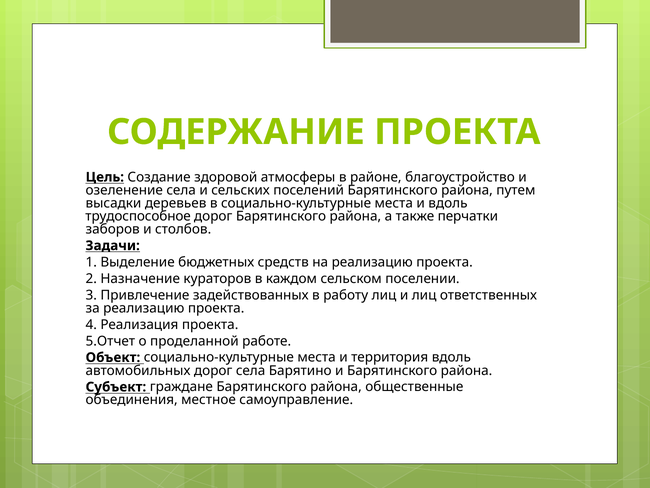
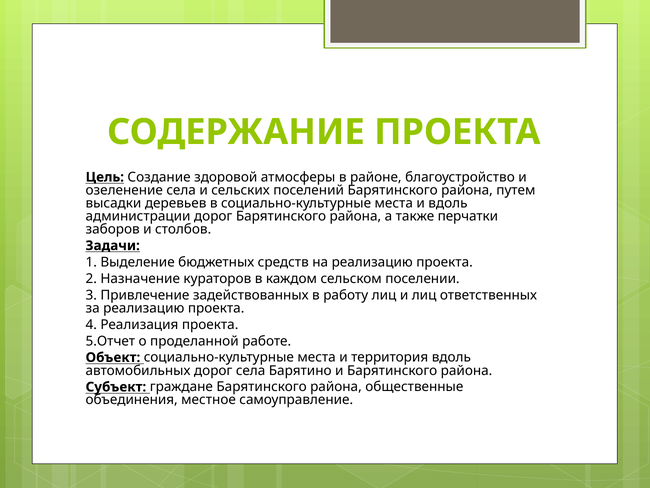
трудоспособное: трудоспособное -> администрации
